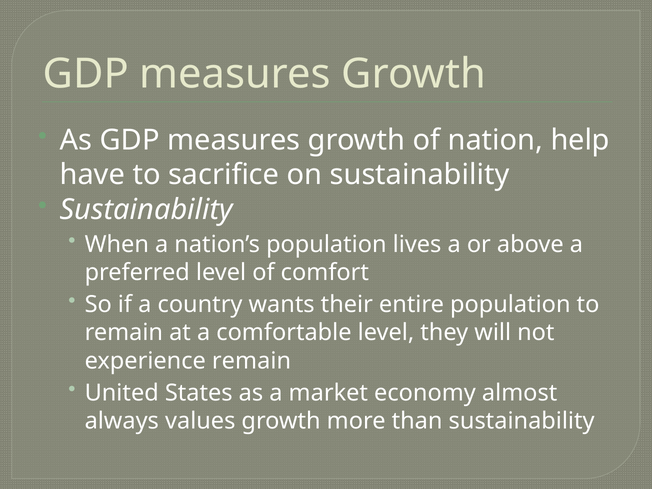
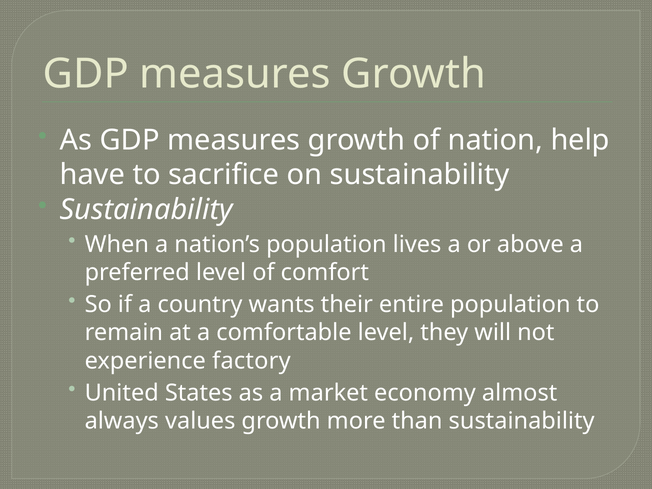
experience remain: remain -> factory
